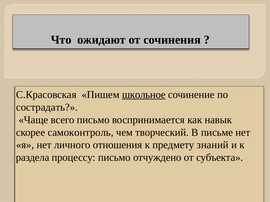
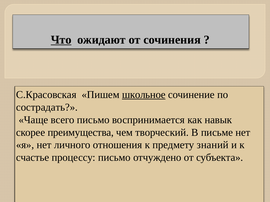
Что underline: none -> present
самоконтроль: самоконтроль -> преимущества
раздела: раздела -> счастье
